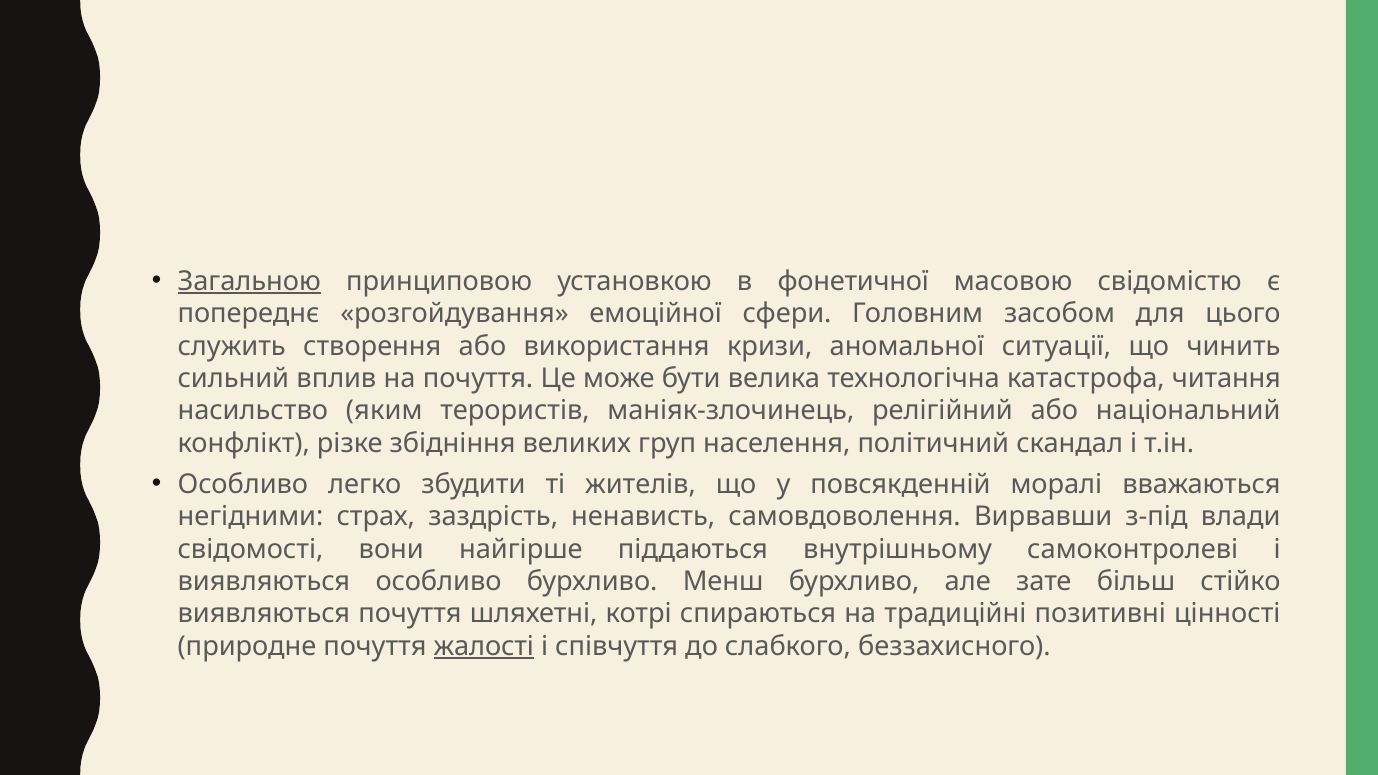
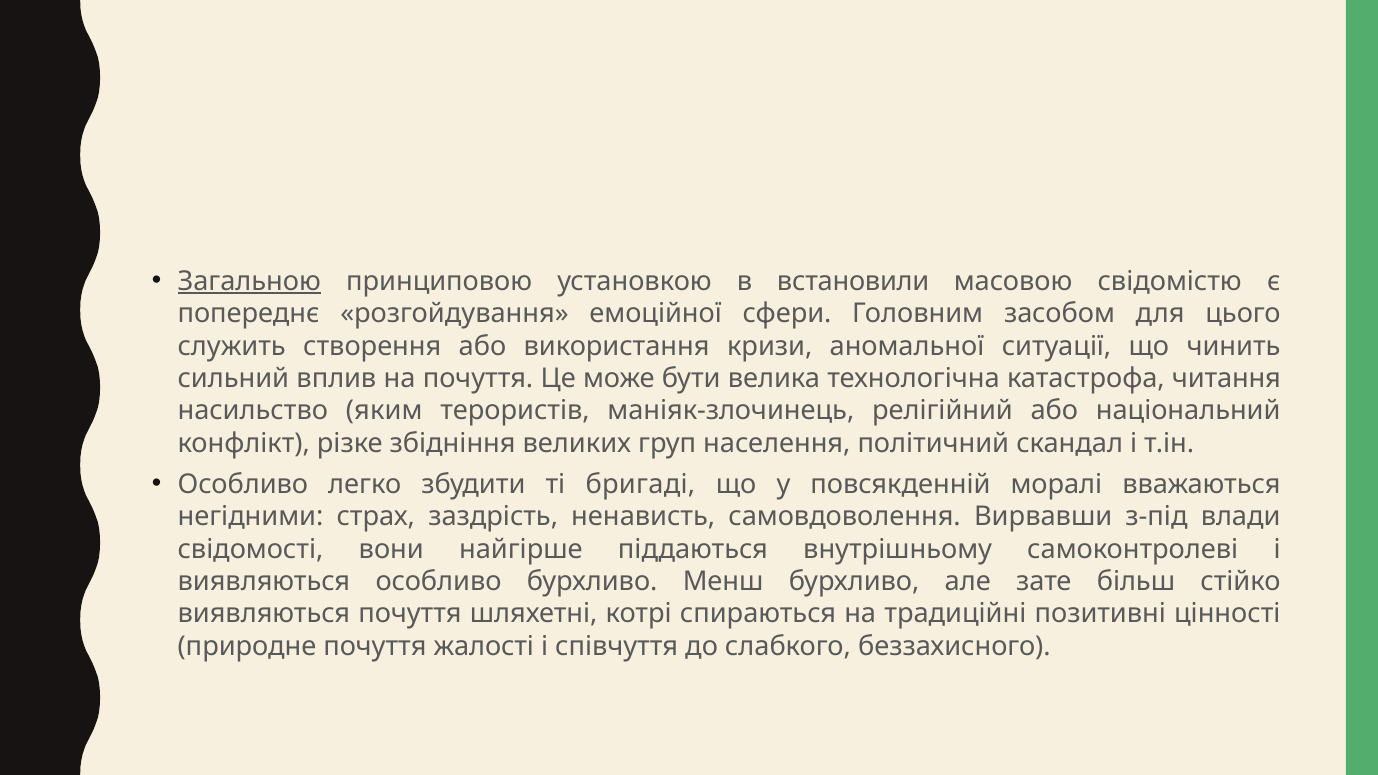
фонетичної: фонетичної -> встановили
жителів: жителів -> бригаді
жалості underline: present -> none
